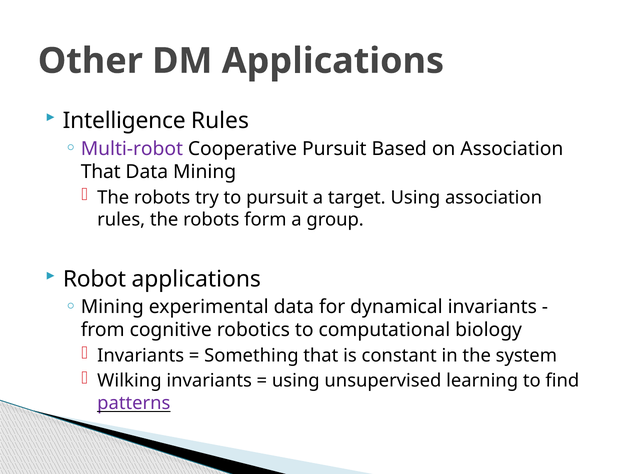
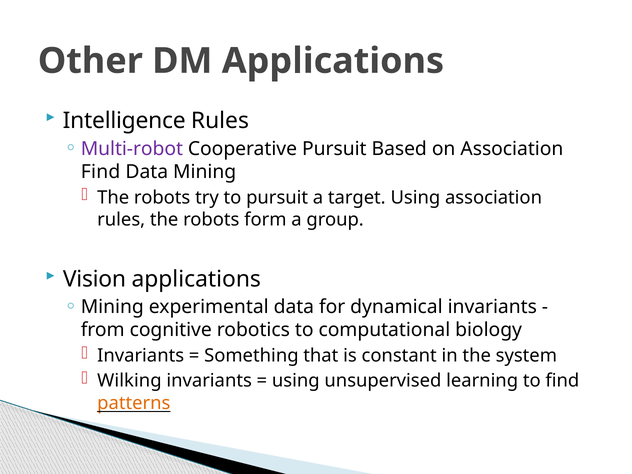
That at (101, 172): That -> Find
Robot: Robot -> Vision
patterns colour: purple -> orange
